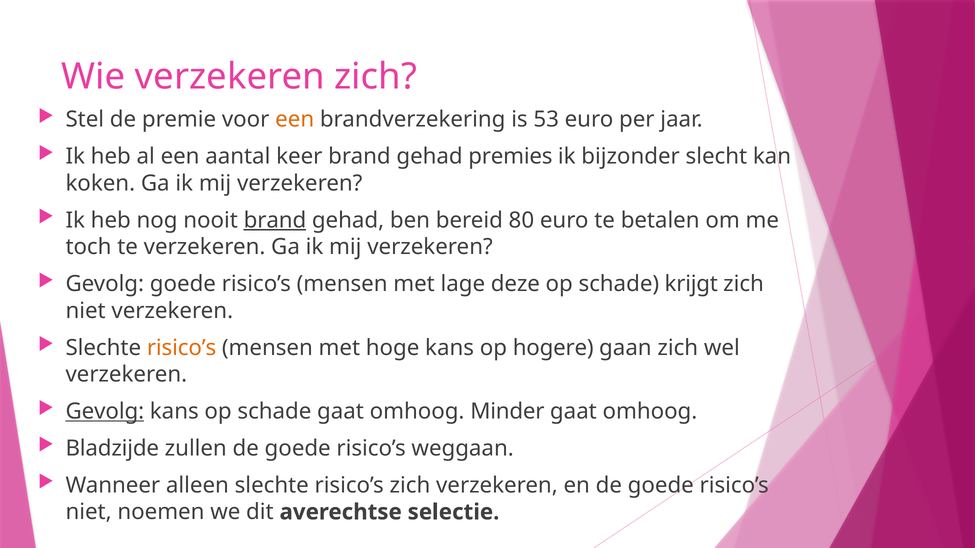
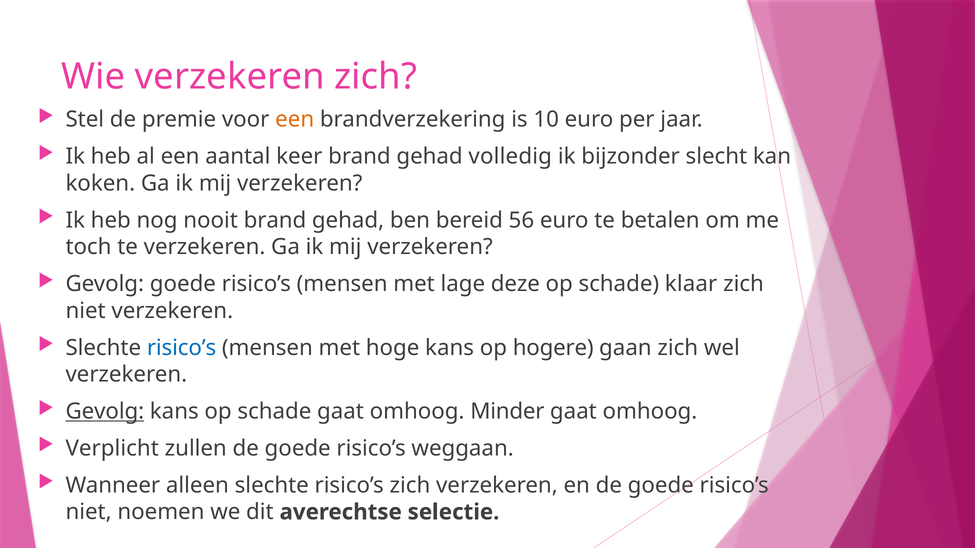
53: 53 -> 10
premies: premies -> volledig
brand at (275, 220) underline: present -> none
80: 80 -> 56
krijgt: krijgt -> klaar
risico’s at (182, 348) colour: orange -> blue
Bladzijde: Bladzijde -> Verplicht
